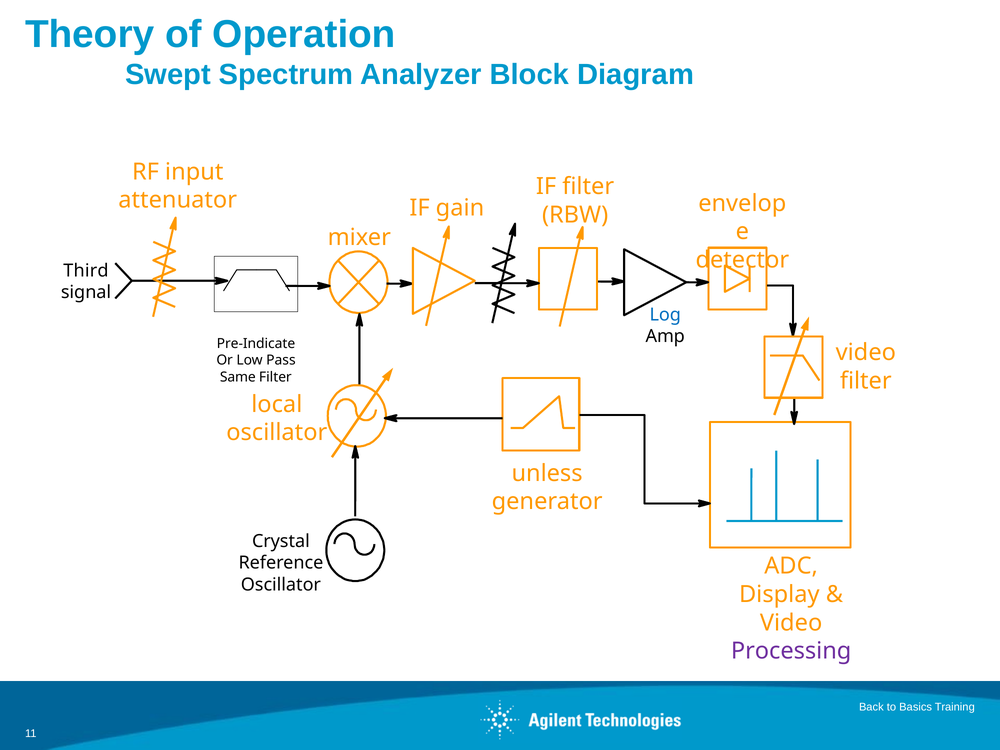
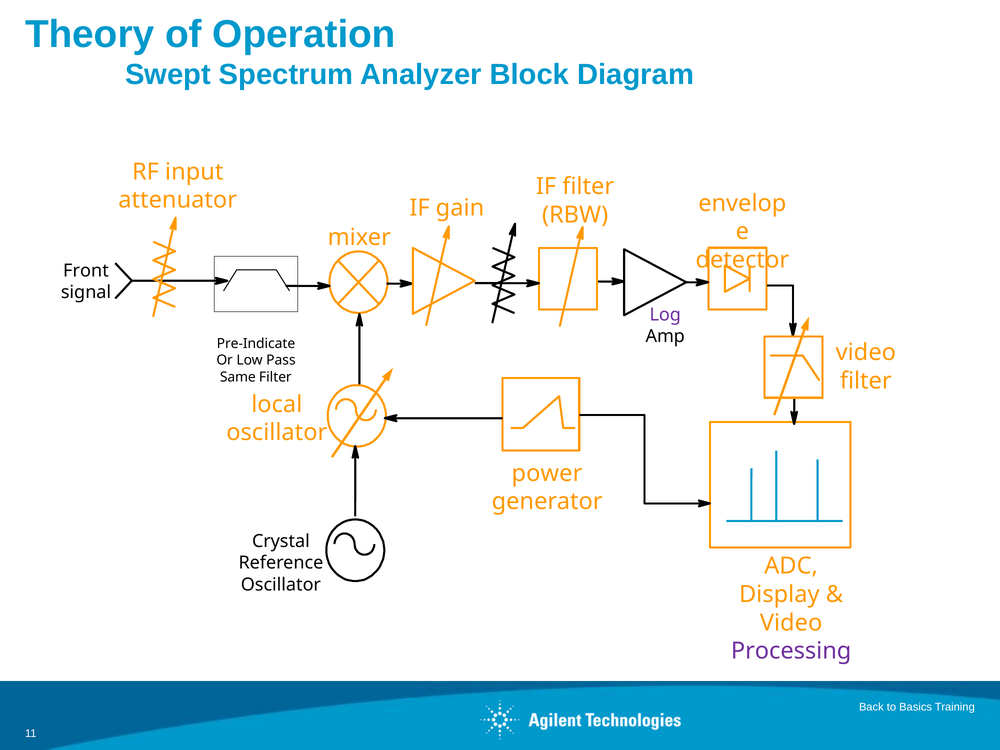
Third: Third -> Front
Log colour: blue -> purple
unless: unless -> power
